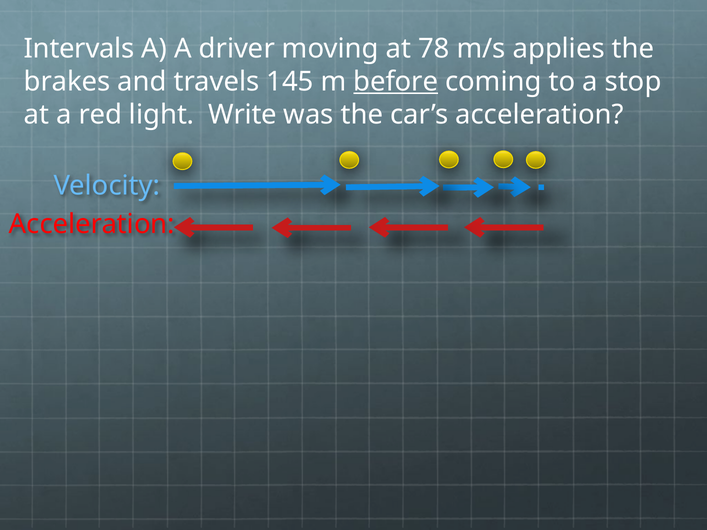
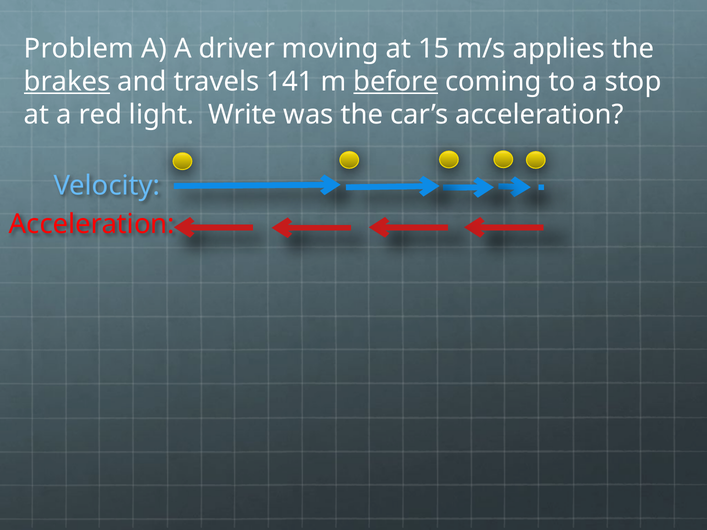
Intervals: Intervals -> Problem
78: 78 -> 15
brakes underline: none -> present
145: 145 -> 141
